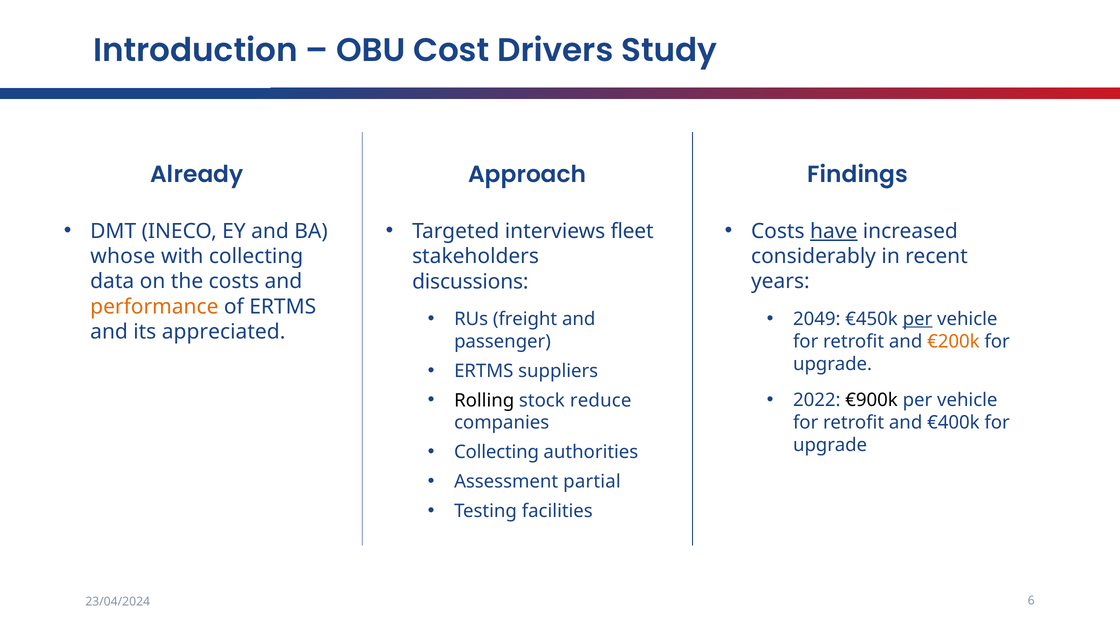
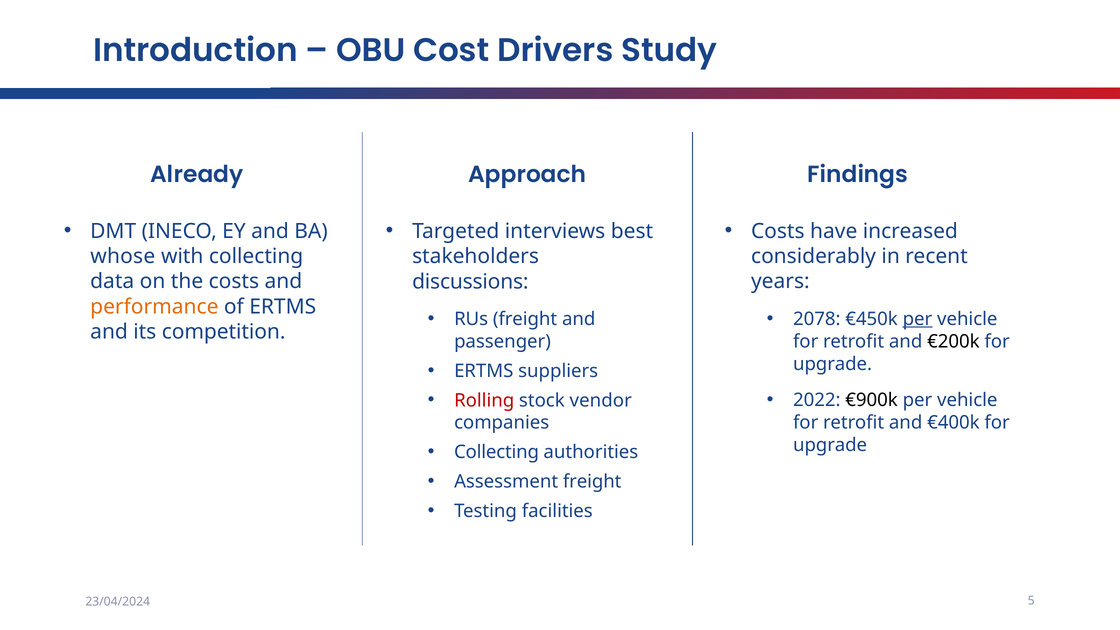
fleet: fleet -> best
have underline: present -> none
2049: 2049 -> 2078
appreciated: appreciated -> competition
€200k colour: orange -> black
Rolling colour: black -> red
reduce: reduce -> vendor
Assessment partial: partial -> freight
6: 6 -> 5
